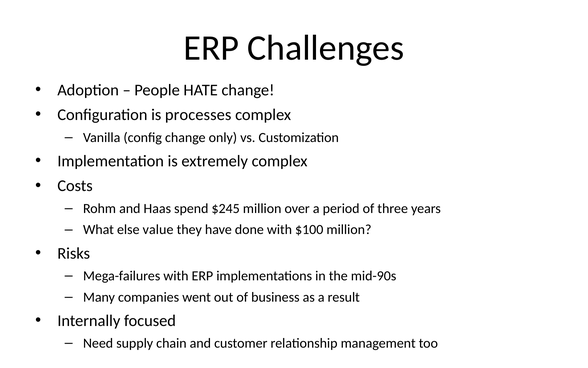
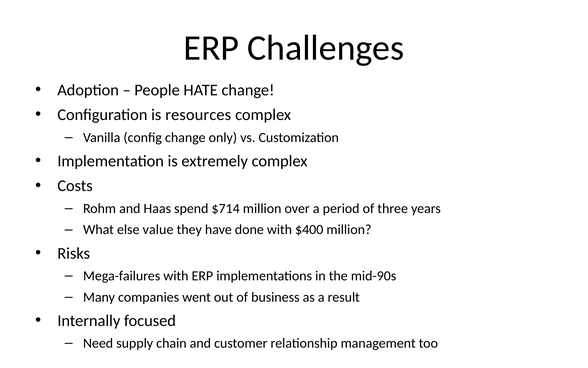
processes: processes -> resources
$245: $245 -> $714
$100: $100 -> $400
